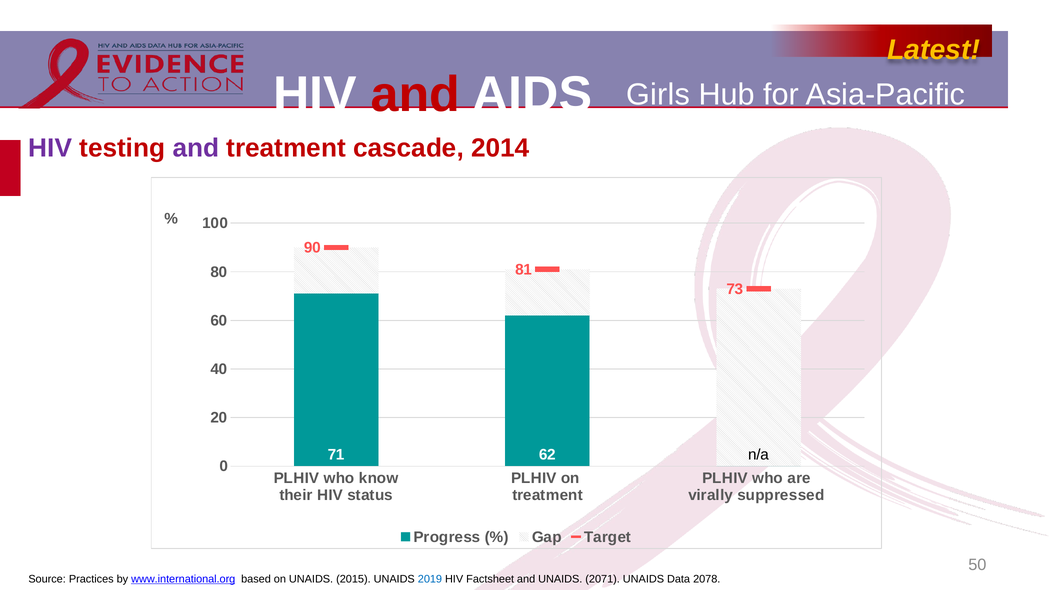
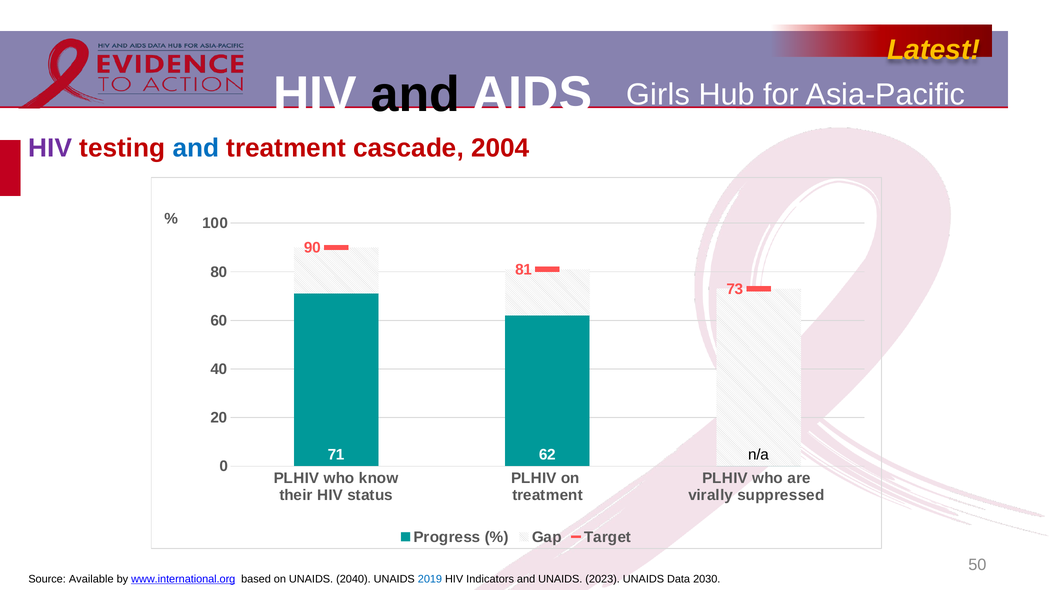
and at (415, 94) colour: red -> black
and at (196, 148) colour: purple -> blue
2014: 2014 -> 2004
Practices: Practices -> Available
2015: 2015 -> 2040
Factsheet: Factsheet -> Indicators
2071: 2071 -> 2023
2078: 2078 -> 2030
